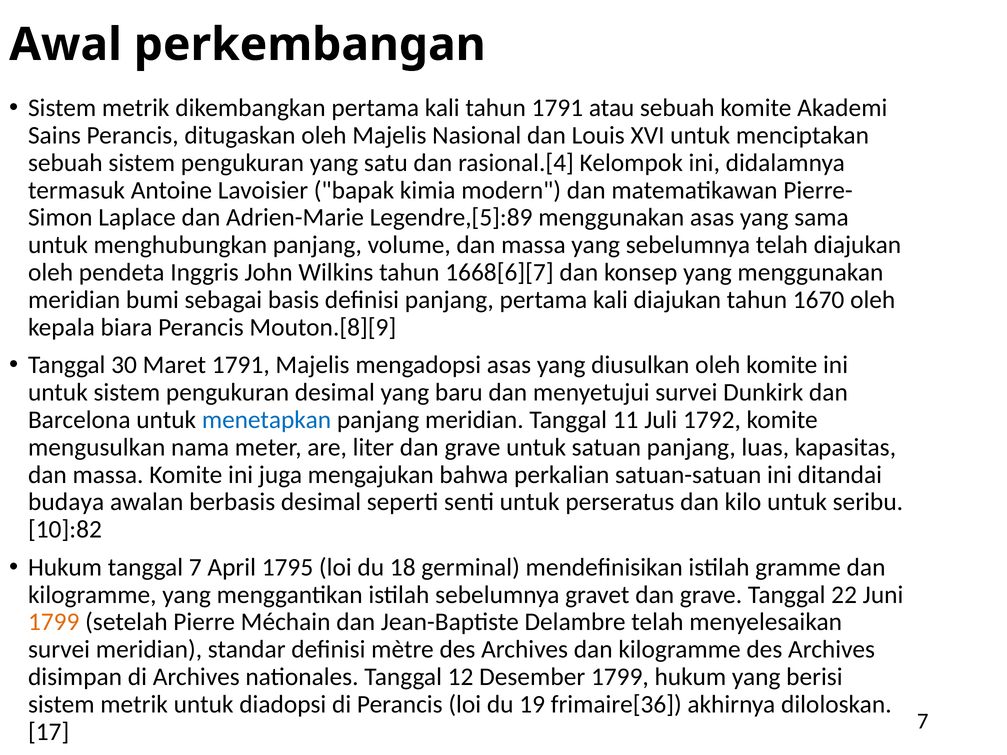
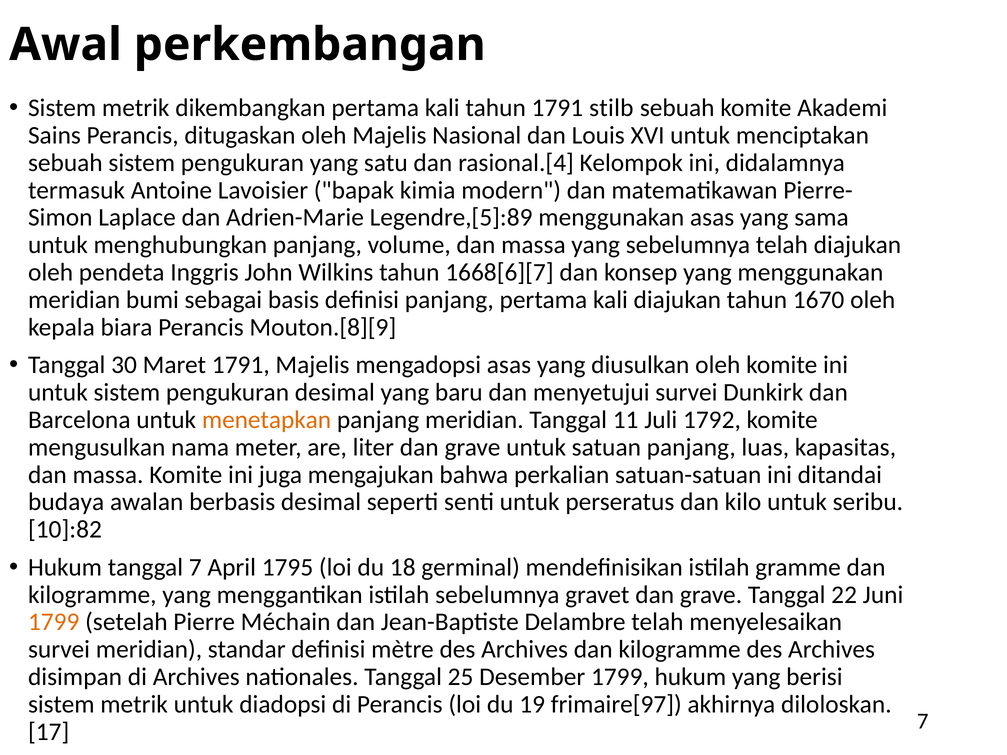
atau: atau -> stilb
menetapkan colour: blue -> orange
12: 12 -> 25
frimaire[36: frimaire[36 -> frimaire[97
